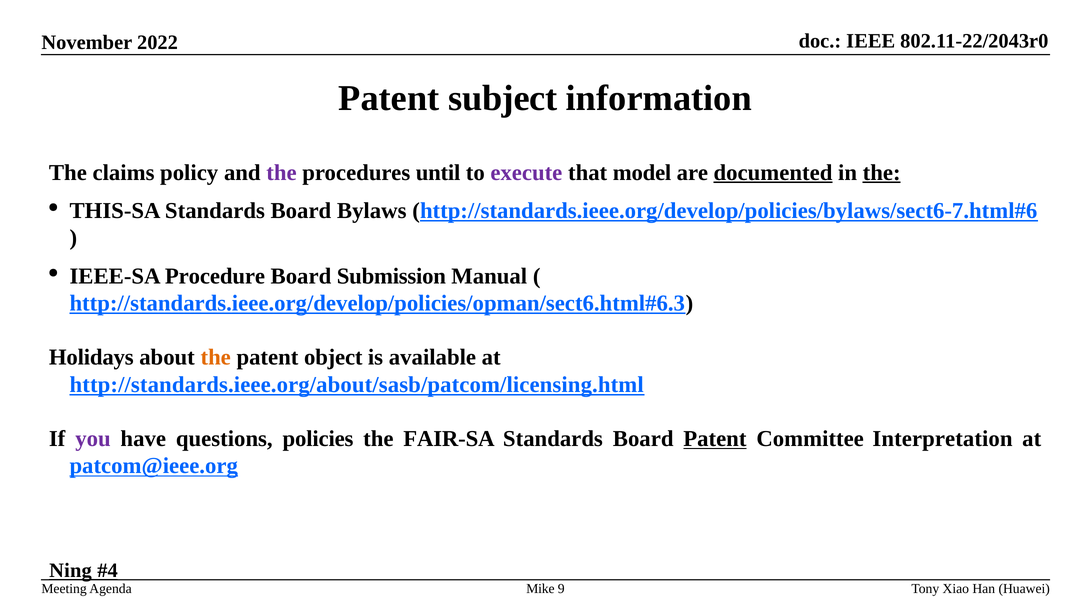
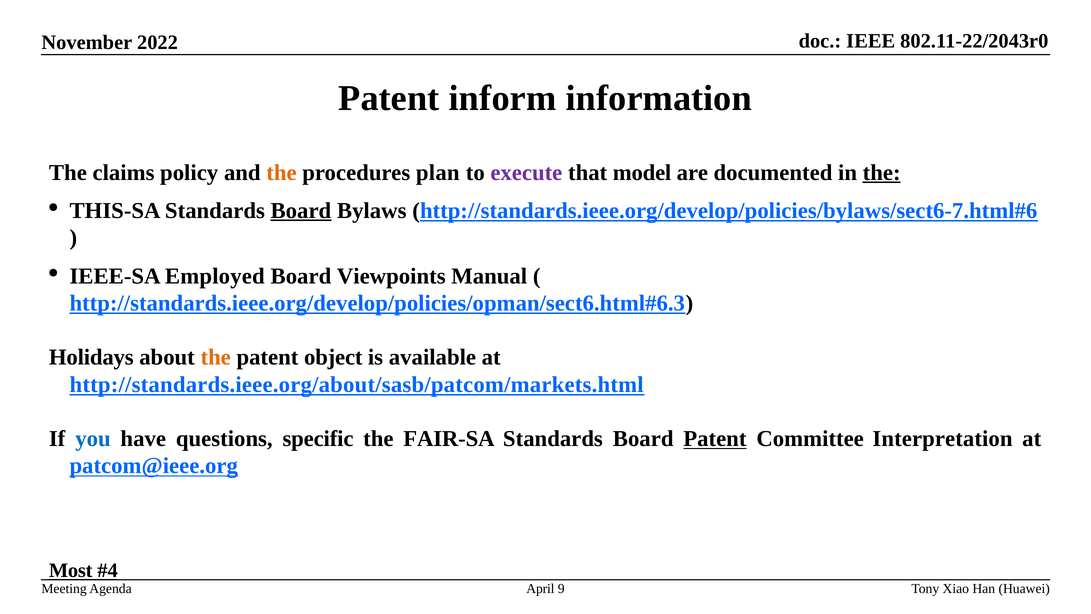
subject: subject -> inform
the at (281, 172) colour: purple -> orange
until: until -> plan
documented underline: present -> none
Board at (301, 211) underline: none -> present
Procedure: Procedure -> Employed
Submission: Submission -> Viewpoints
http://standards.ieee.org/about/sasb/patcom/licensing.html: http://standards.ieee.org/about/sasb/patcom/licensing.html -> http://standards.ieee.org/about/sasb/patcom/markets.html
you colour: purple -> blue
policies: policies -> specific
Ning: Ning -> Most
Mike: Mike -> April
